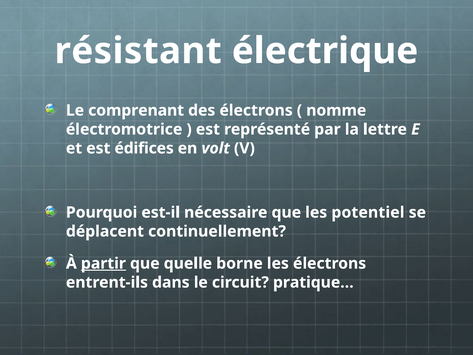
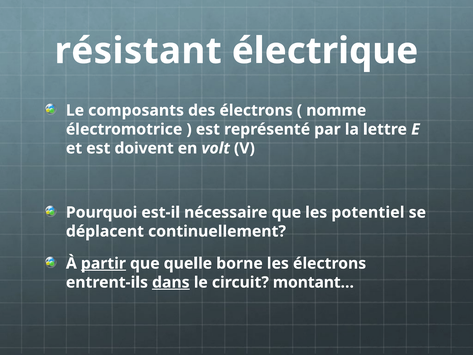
comprenant: comprenant -> composants
édifices: édifices -> doivent
dans underline: none -> present
pratique…: pratique… -> montant…
